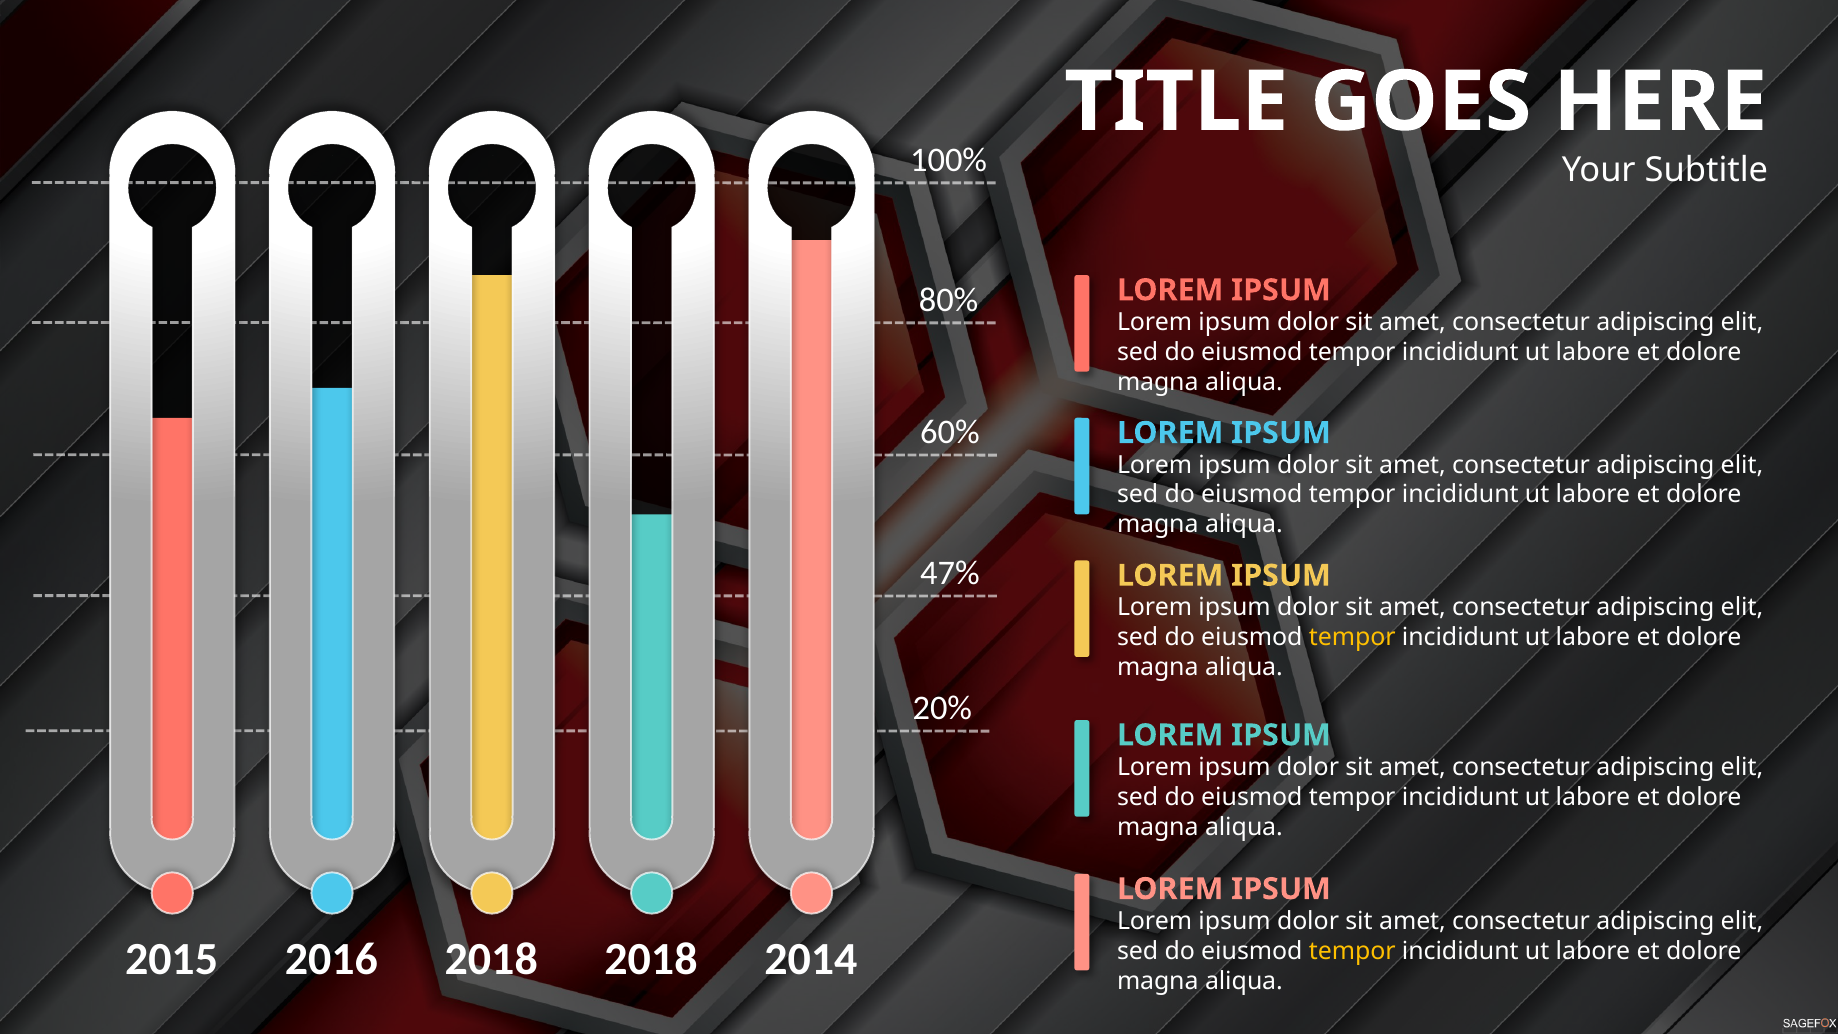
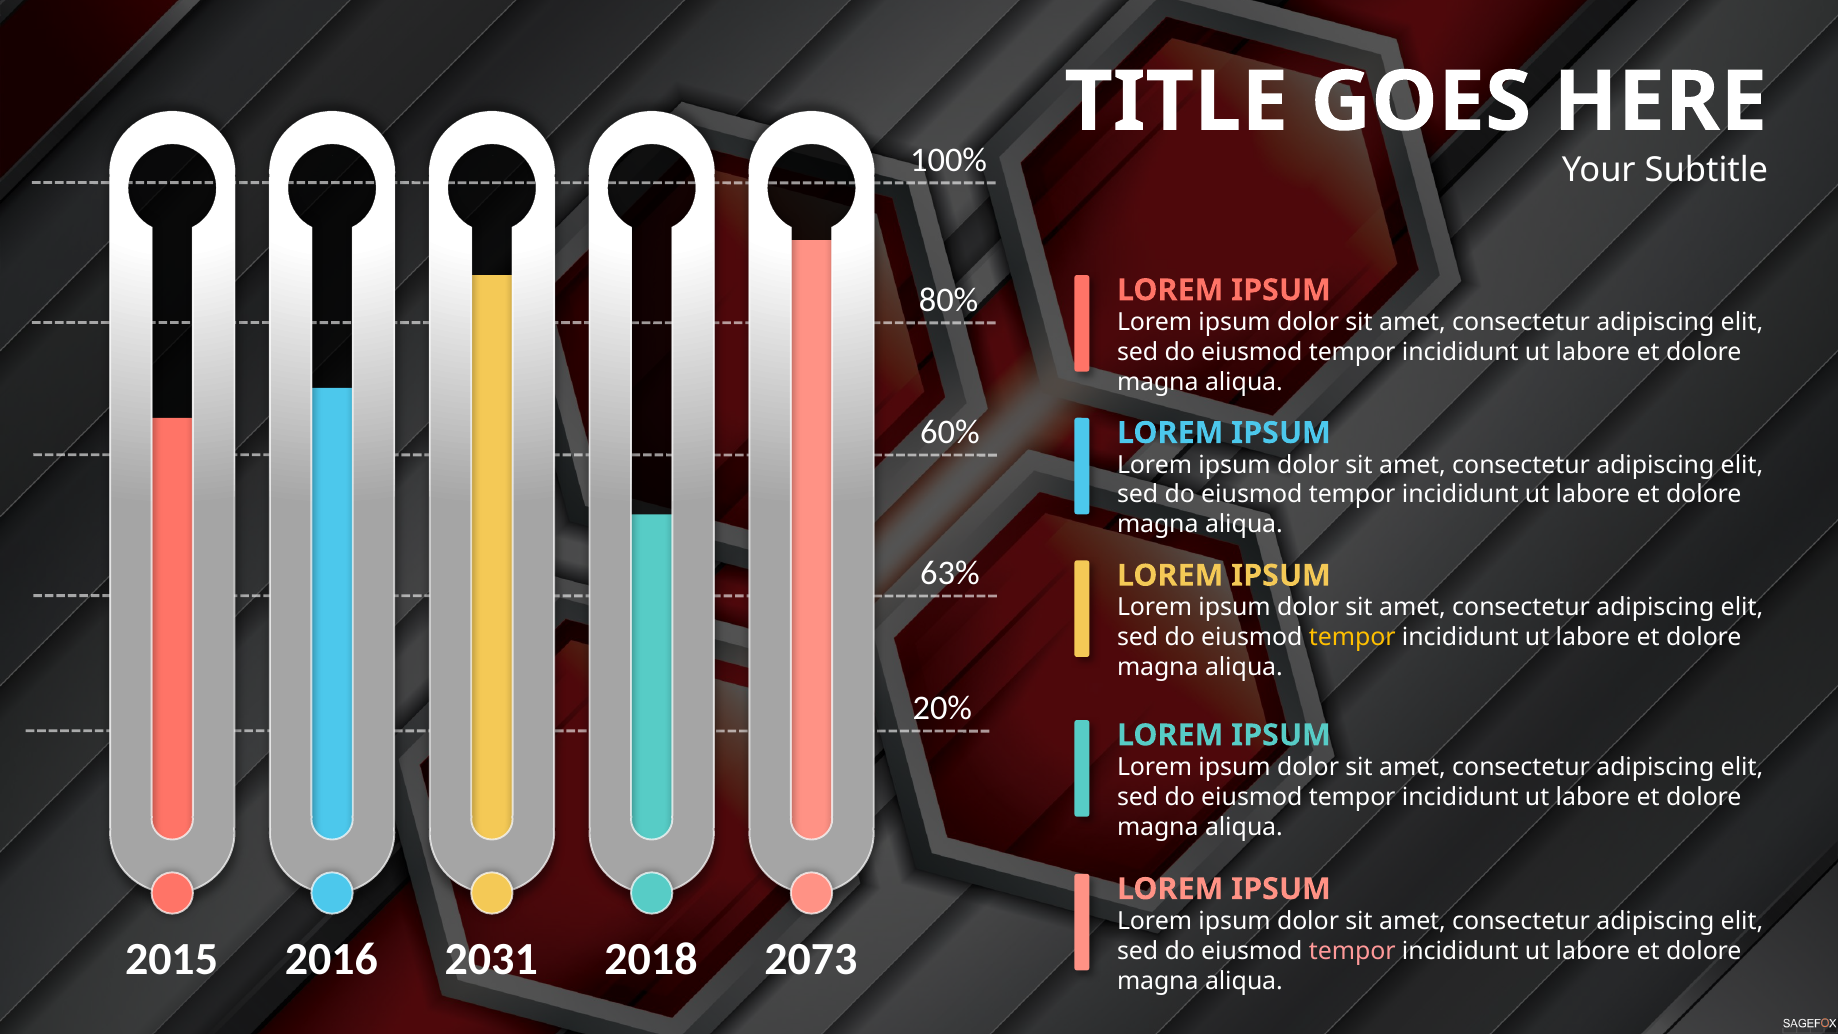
47%: 47% -> 63%
2016 2018: 2018 -> 2031
2014: 2014 -> 2073
tempor at (1352, 951) colour: yellow -> pink
